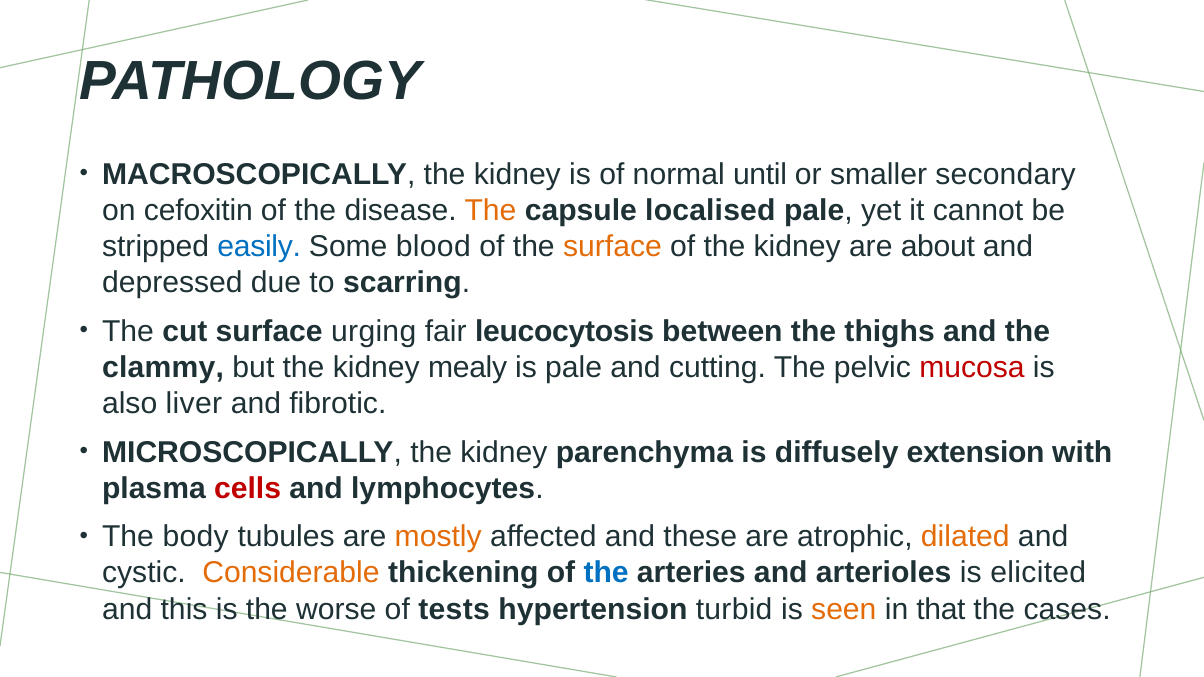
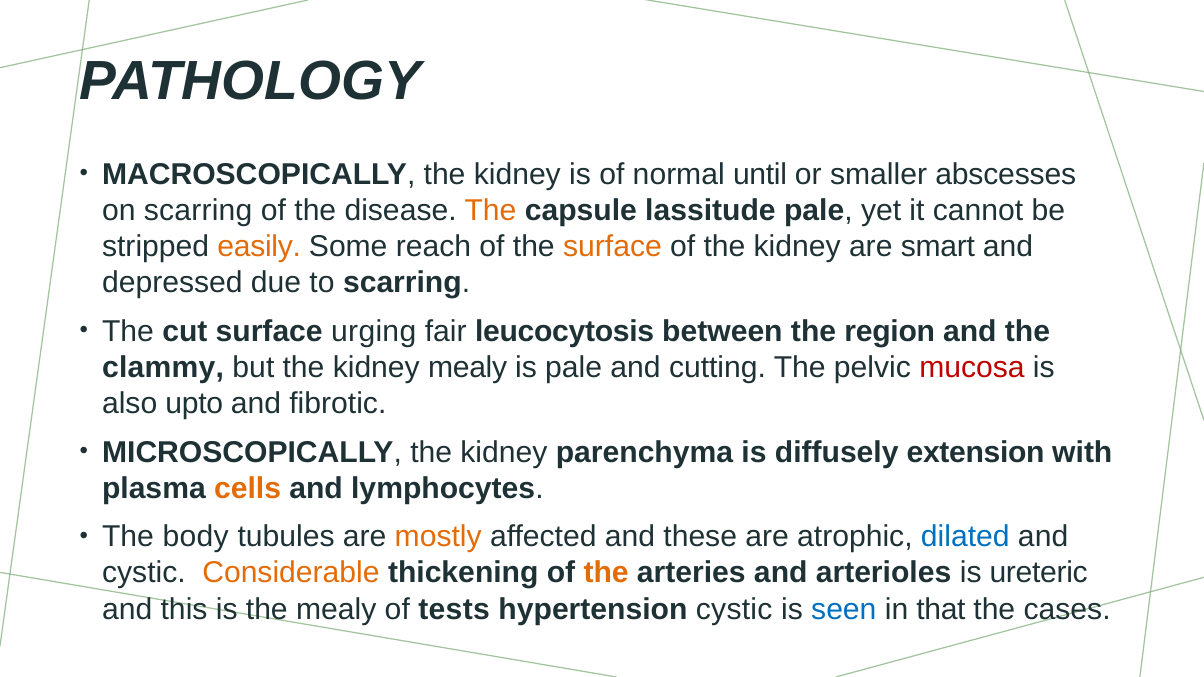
secondary: secondary -> abscesses
on cefoxitin: cefoxitin -> scarring
localised: localised -> lassitude
easily colour: blue -> orange
blood: blood -> reach
about: about -> smart
thighs: thighs -> region
liver: liver -> upto
cells colour: red -> orange
dilated colour: orange -> blue
the at (606, 573) colour: blue -> orange
elicited: elicited -> ureteric
the worse: worse -> mealy
hypertension turbid: turbid -> cystic
seen colour: orange -> blue
